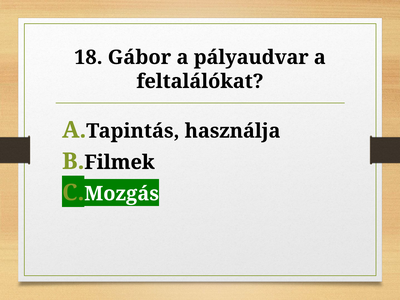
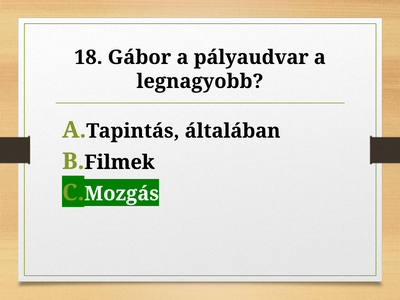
feltalálókat: feltalálókat -> legnagyobb
használja: használja -> általában
